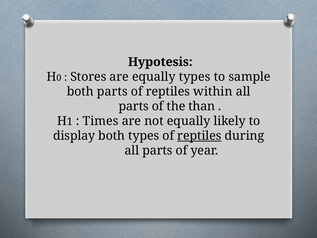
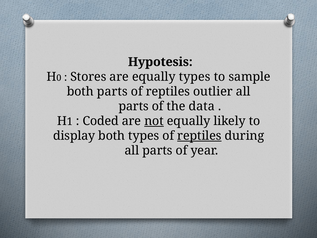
within: within -> outlier
than: than -> data
Times: Times -> Coded
not underline: none -> present
